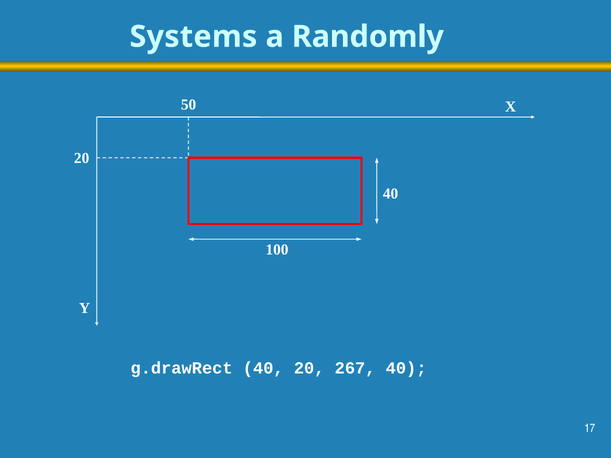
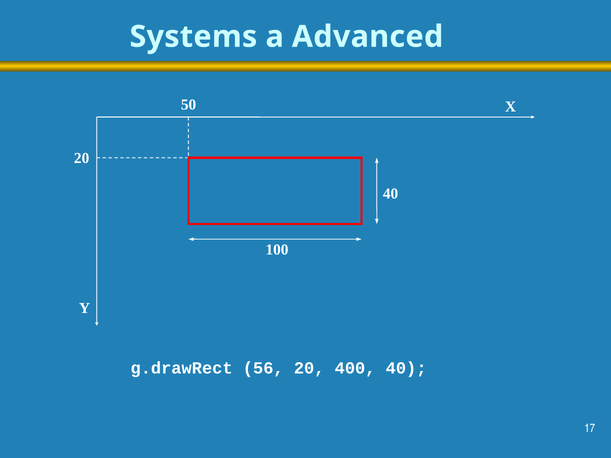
Randomly: Randomly -> Advanced
g.drawRect 40: 40 -> 56
267: 267 -> 400
